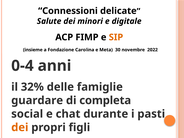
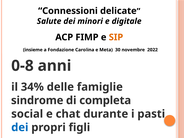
0-4: 0-4 -> 0-8
32%: 32% -> 34%
guardare: guardare -> sindrome
dei at (20, 127) colour: orange -> blue
